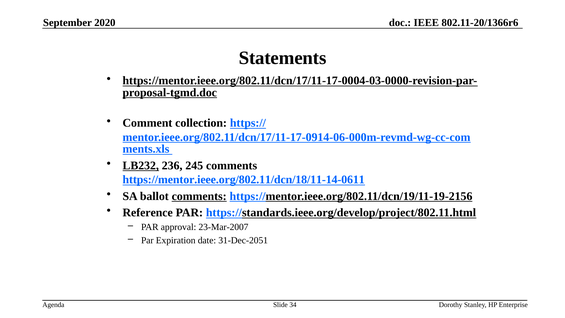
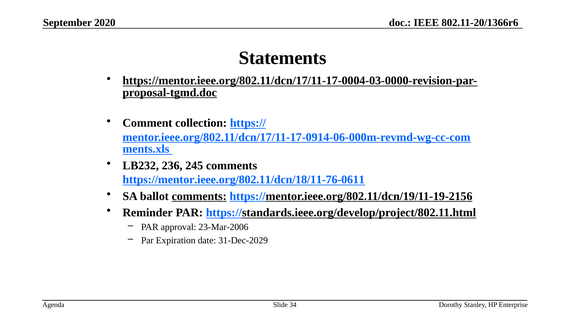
LB232 underline: present -> none
https://mentor.ieee.org/802.11/dcn/18/11-14-0611: https://mentor.ieee.org/802.11/dcn/18/11-14-0611 -> https://mentor.ieee.org/802.11/dcn/18/11-76-0611
Reference: Reference -> Reminder
23-Mar-2007: 23-Mar-2007 -> 23-Mar-2006
31-Dec-2051: 31-Dec-2051 -> 31-Dec-2029
